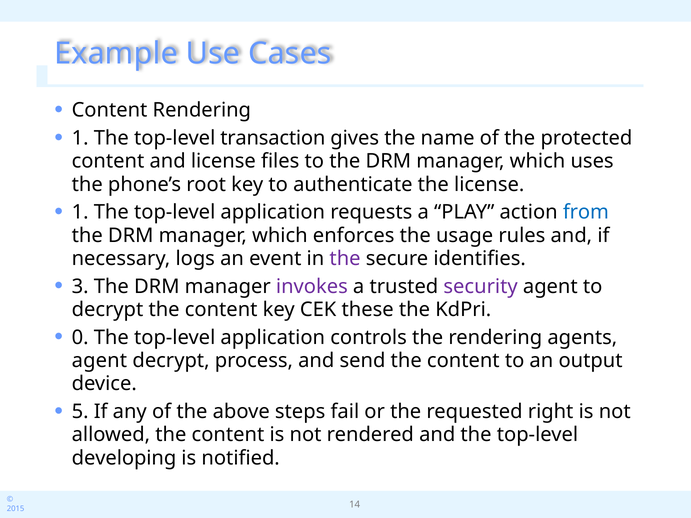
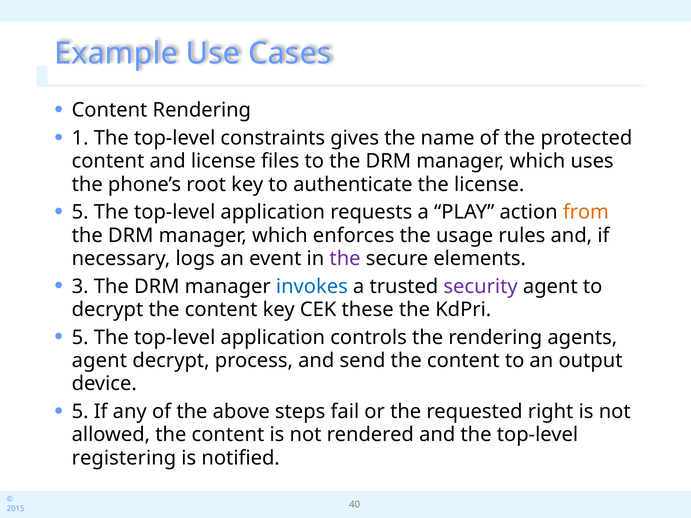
transaction: transaction -> constraints
1 at (80, 212): 1 -> 5
from colour: blue -> orange
identifies: identifies -> elements
invokes colour: purple -> blue
0 at (80, 338): 0 -> 5
developing: developing -> registering
14: 14 -> 40
